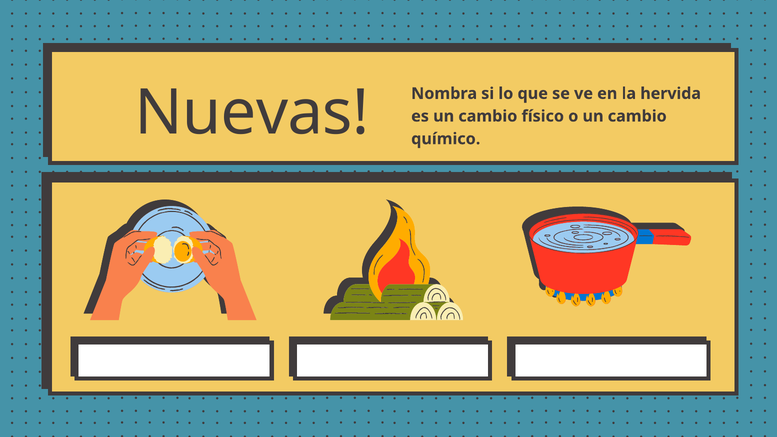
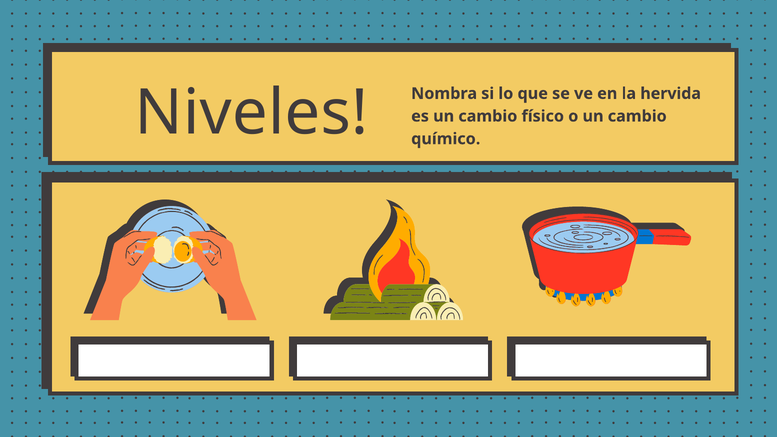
Nuevas: Nuevas -> Niveles
